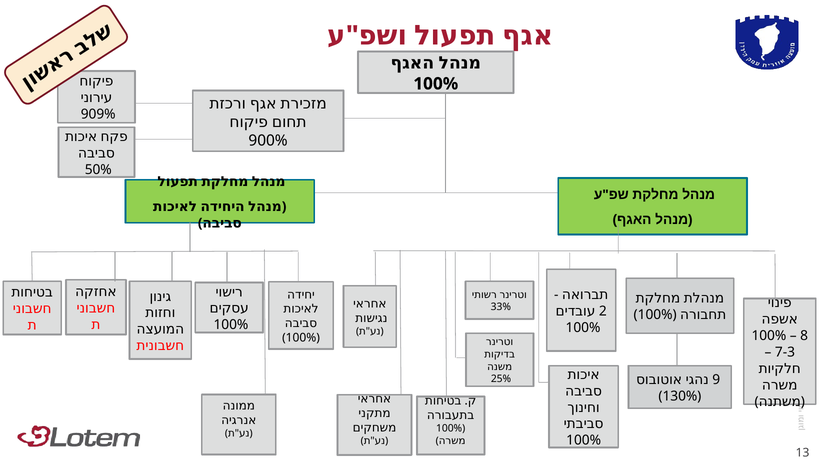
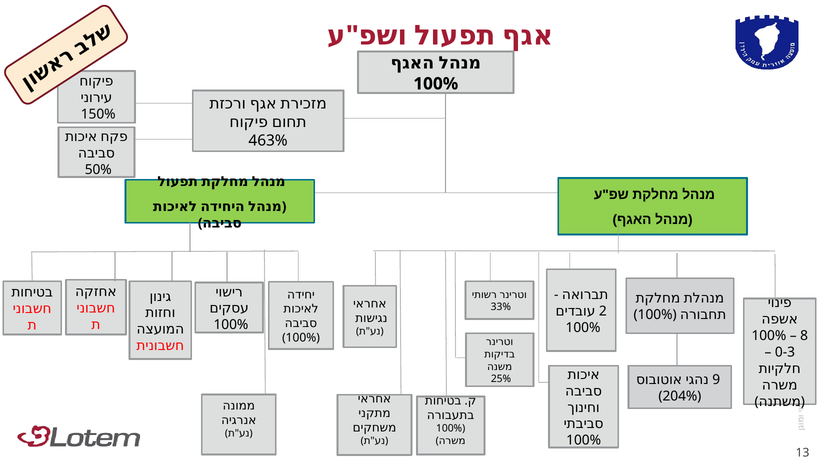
909%: 909% -> 150%
900%: 900% -> 463%
7-3: 7-3 -> 0-3
130%: 130% -> 204%
